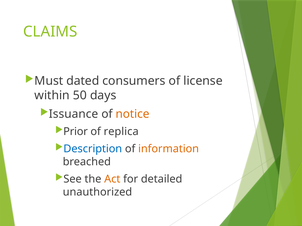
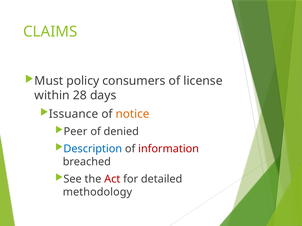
dated: dated -> policy
50: 50 -> 28
Prior: Prior -> Peer
replica: replica -> denied
information colour: orange -> red
Act colour: orange -> red
unauthorized: unauthorized -> methodology
